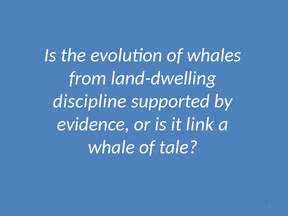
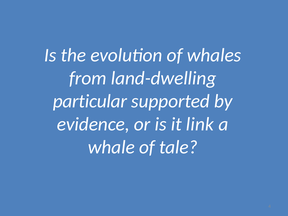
discipline: discipline -> particular
